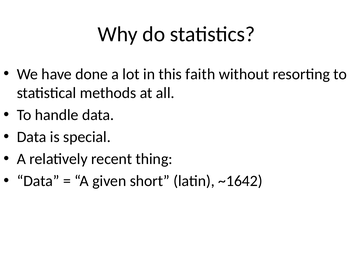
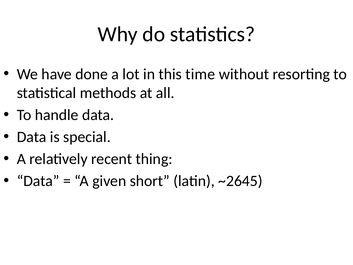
faith: faith -> time
~1642: ~1642 -> ~2645
